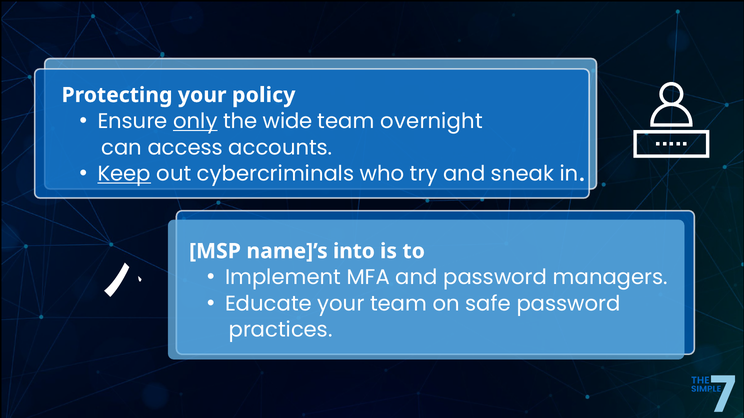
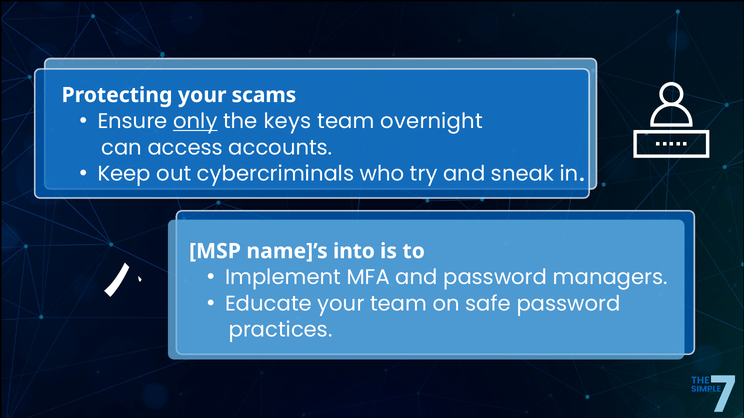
policy: policy -> scams
wide: wide -> keys
Keep underline: present -> none
